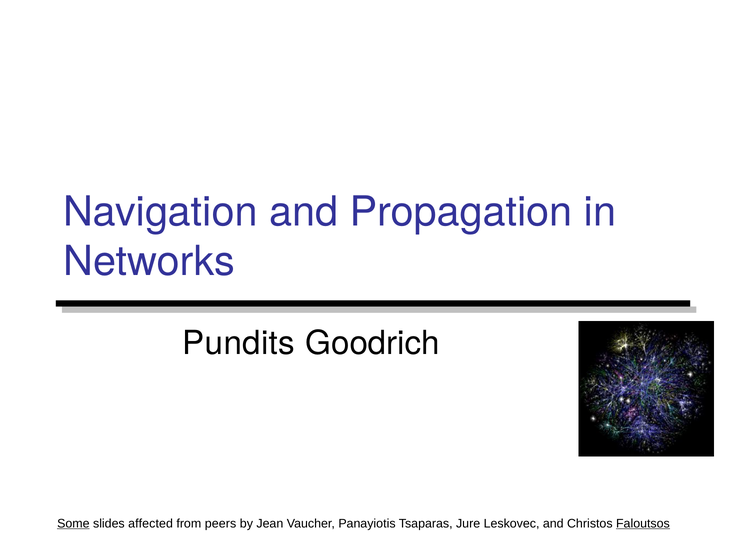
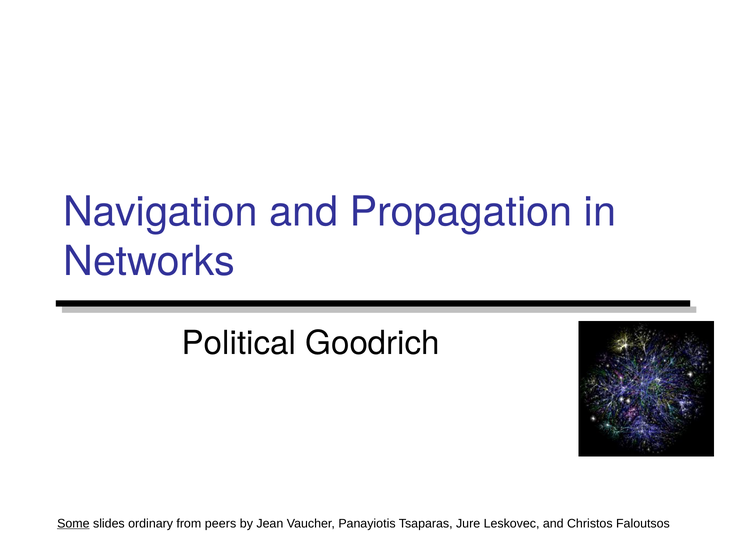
Pundits: Pundits -> Political
affected: affected -> ordinary
Faloutsos underline: present -> none
